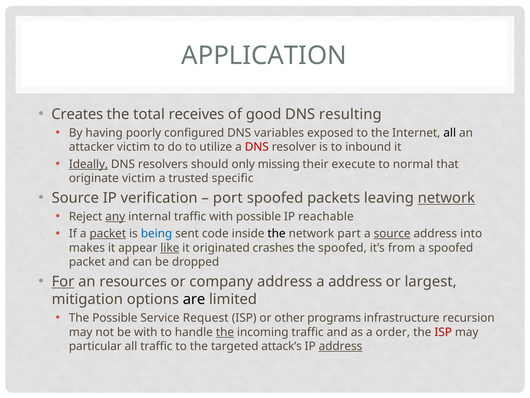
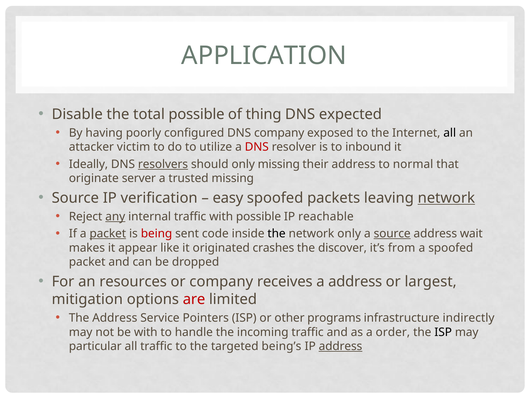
Creates: Creates -> Disable
total receives: receives -> possible
good: good -> thing
resulting: resulting -> expected
DNS variables: variables -> company
Ideally underline: present -> none
resolvers underline: none -> present
their execute: execute -> address
originate victim: victim -> server
trusted specific: specific -> missing
port: port -> easy
being colour: blue -> red
network part: part -> only
into: into -> wait
like underline: present -> none
the spoofed: spoofed -> discover
For underline: present -> none
company address: address -> receives
are colour: black -> red
The Possible: Possible -> Address
Request: Request -> Pointers
recursion: recursion -> indirectly
the at (225, 332) underline: present -> none
ISP at (443, 332) colour: red -> black
attack’s: attack’s -> being’s
